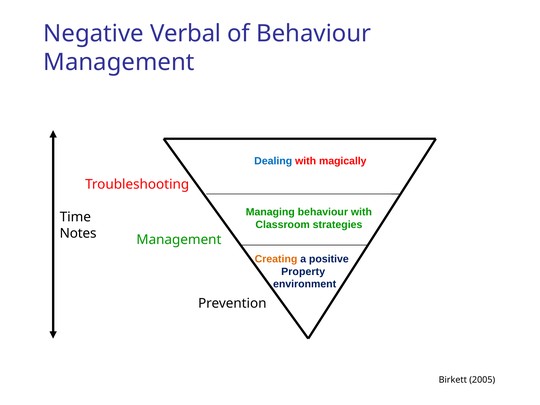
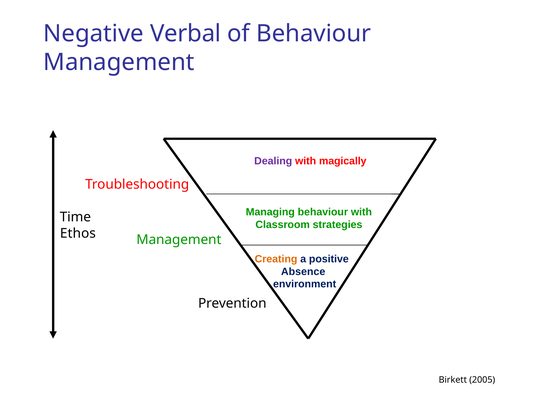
Dealing colour: blue -> purple
Notes: Notes -> Ethos
Property: Property -> Absence
